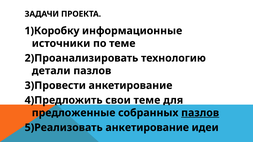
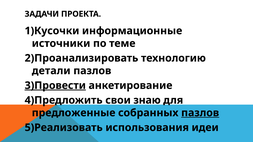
1)Коробку: 1)Коробку -> 1)Кусочки
3)Провести underline: none -> present
свои теме: теме -> знаю
5)Реализовать анкетирование: анкетирование -> использования
